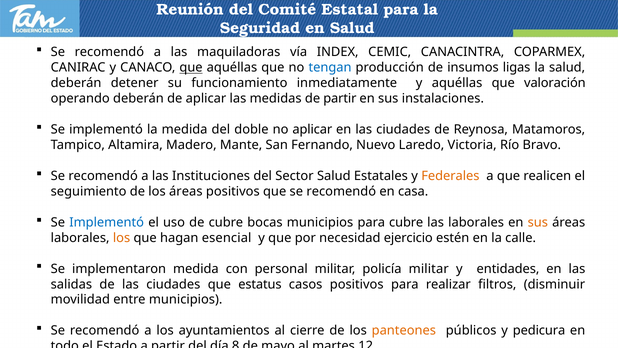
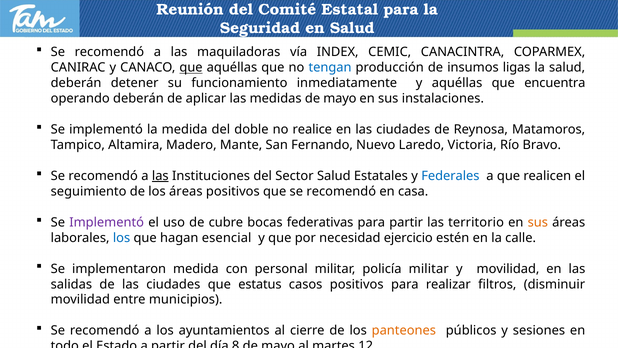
valoración: valoración -> encuentra
medidas de partir: partir -> mayo
no aplicar: aplicar -> realice
las at (160, 176) underline: none -> present
Federales colour: orange -> blue
Implementó at (107, 222) colour: blue -> purple
bocas municipios: municipios -> federativas
para cubre: cubre -> partir
las laborales: laborales -> territorio
los at (122, 238) colour: orange -> blue
y entidades: entidades -> movilidad
pedicura: pedicura -> sesiones
